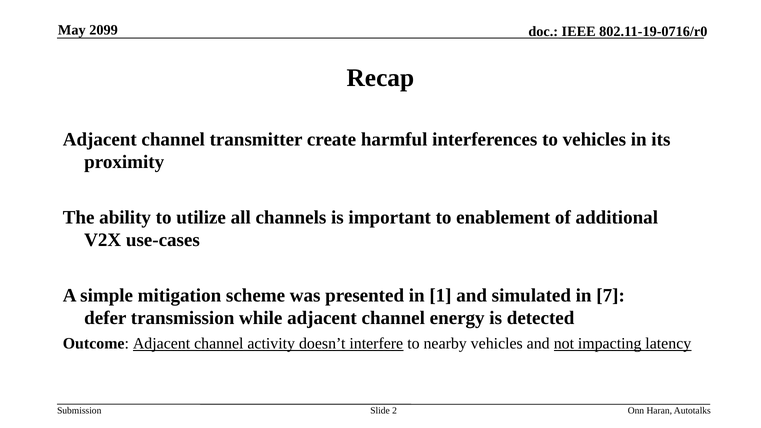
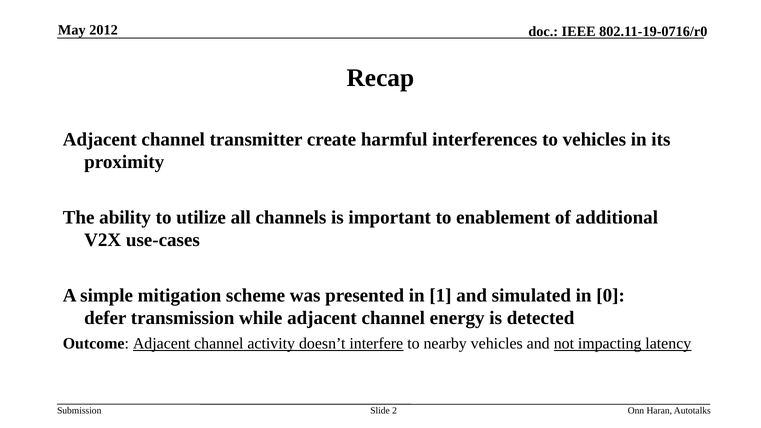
2099: 2099 -> 2012
7: 7 -> 0
